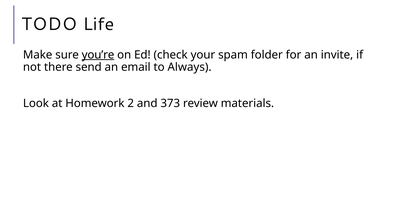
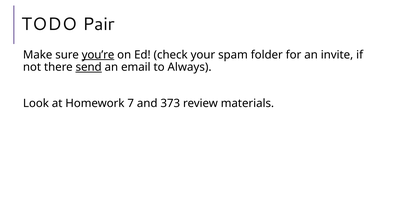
Life: Life -> Pair
send underline: none -> present
2: 2 -> 7
